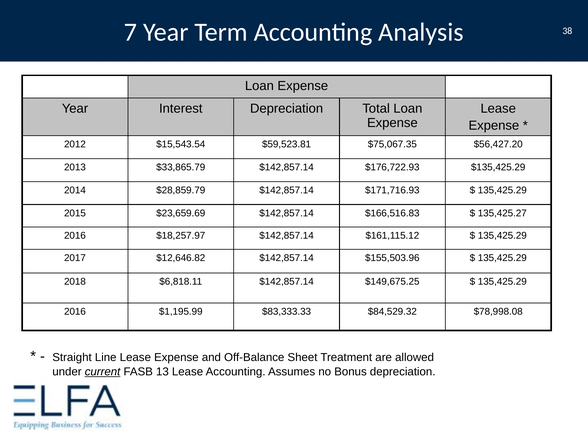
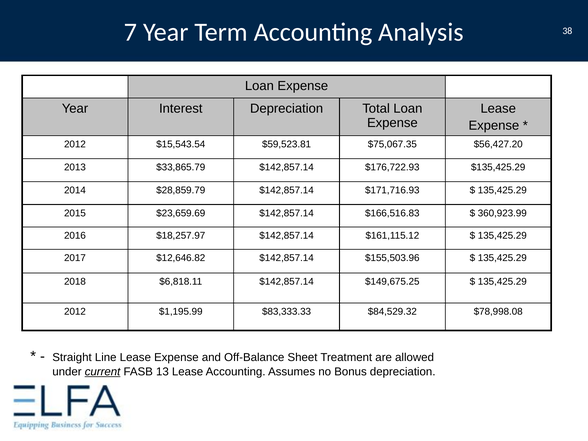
135,425.27: 135,425.27 -> 360,923.99
2016 at (75, 312): 2016 -> 2012
